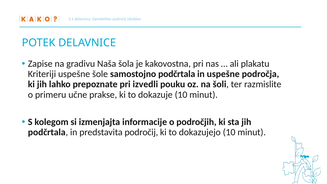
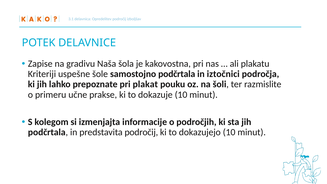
in uspešne: uspešne -> iztočnici
izvedli: izvedli -> plakat
